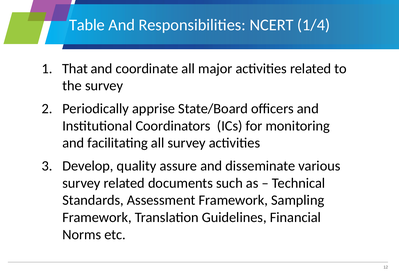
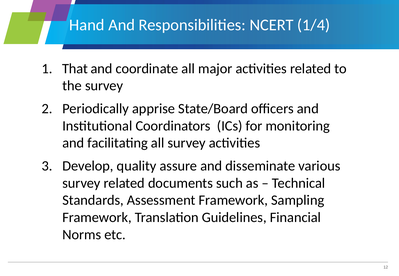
Table: Table -> Hand
